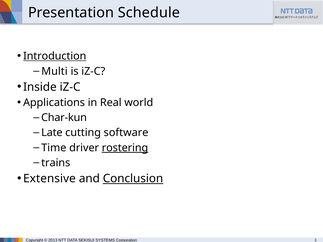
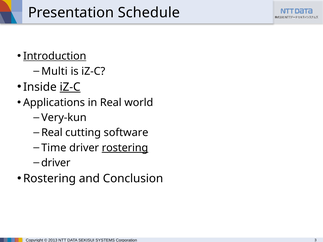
iZ-C at (70, 87) underline: none -> present
Char-kun: Char-kun -> Very-kun
Late at (52, 133): Late -> Real
trains at (56, 163): trains -> driver
Extensive at (49, 179): Extensive -> Rostering
Conclusion underline: present -> none
